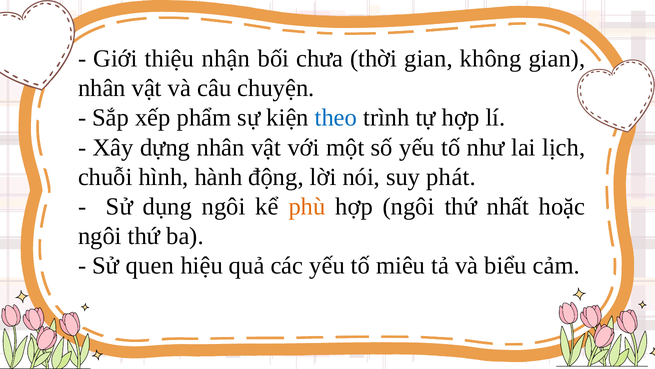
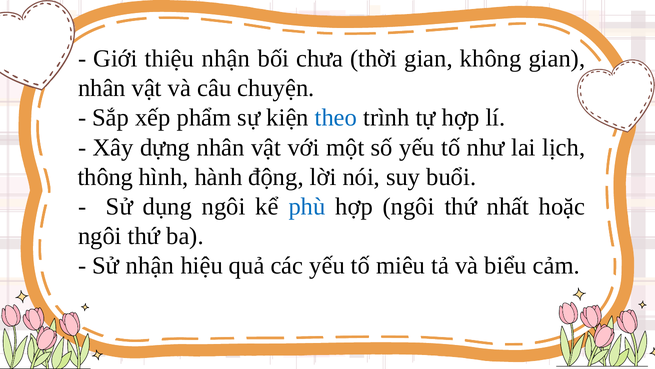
chuỗi: chuỗi -> thông
phát: phát -> buổi
phù colour: orange -> blue
Sử quen: quen -> nhận
